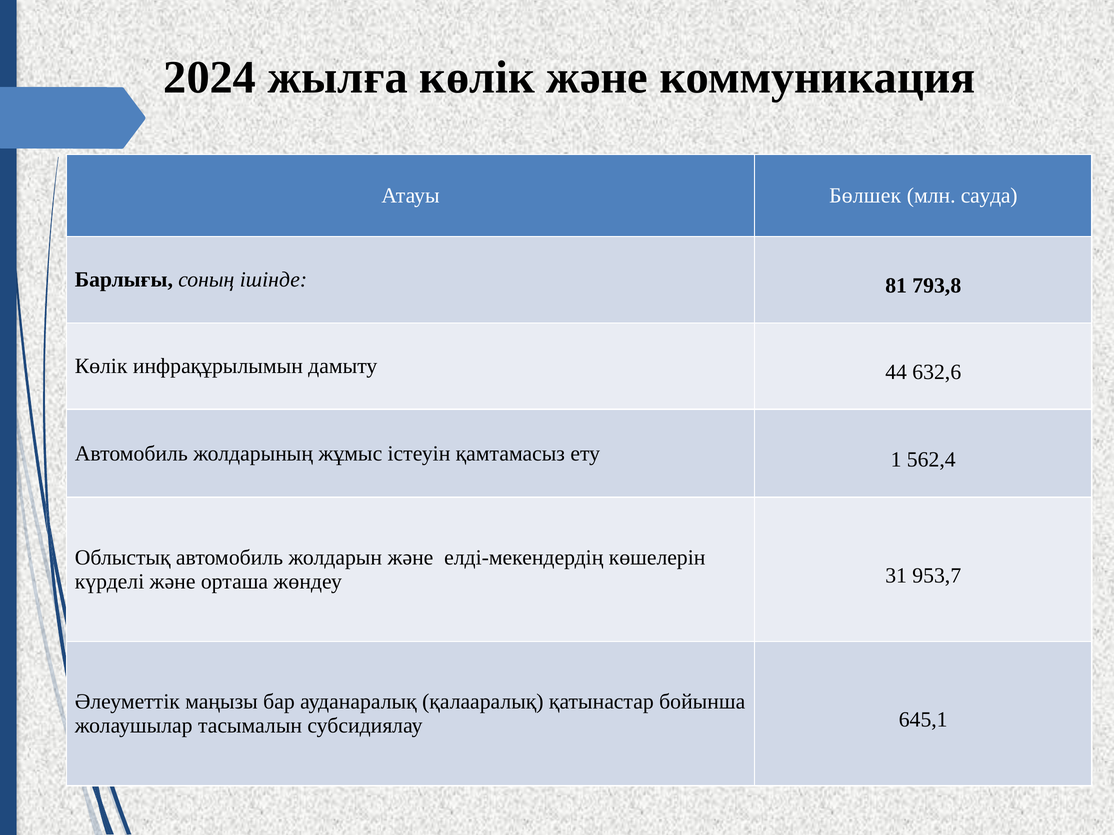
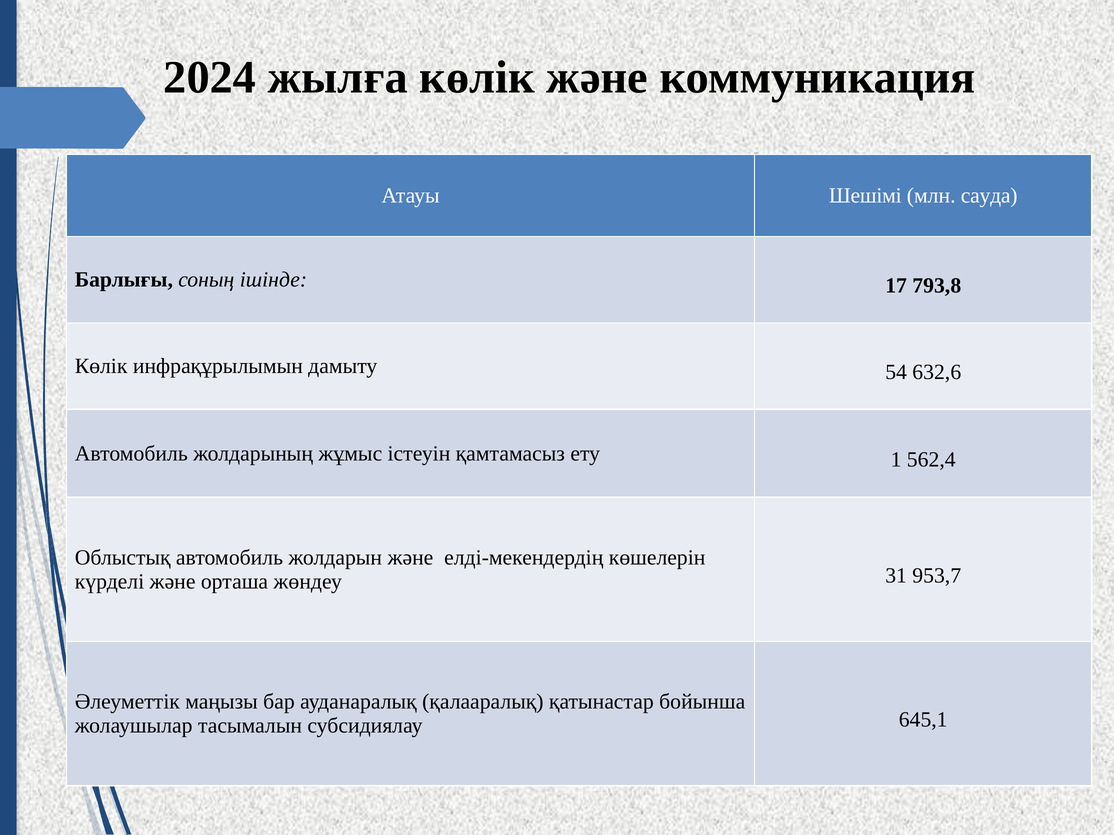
Бөлшек: Бөлшек -> Шешімі
81: 81 -> 17
44: 44 -> 54
